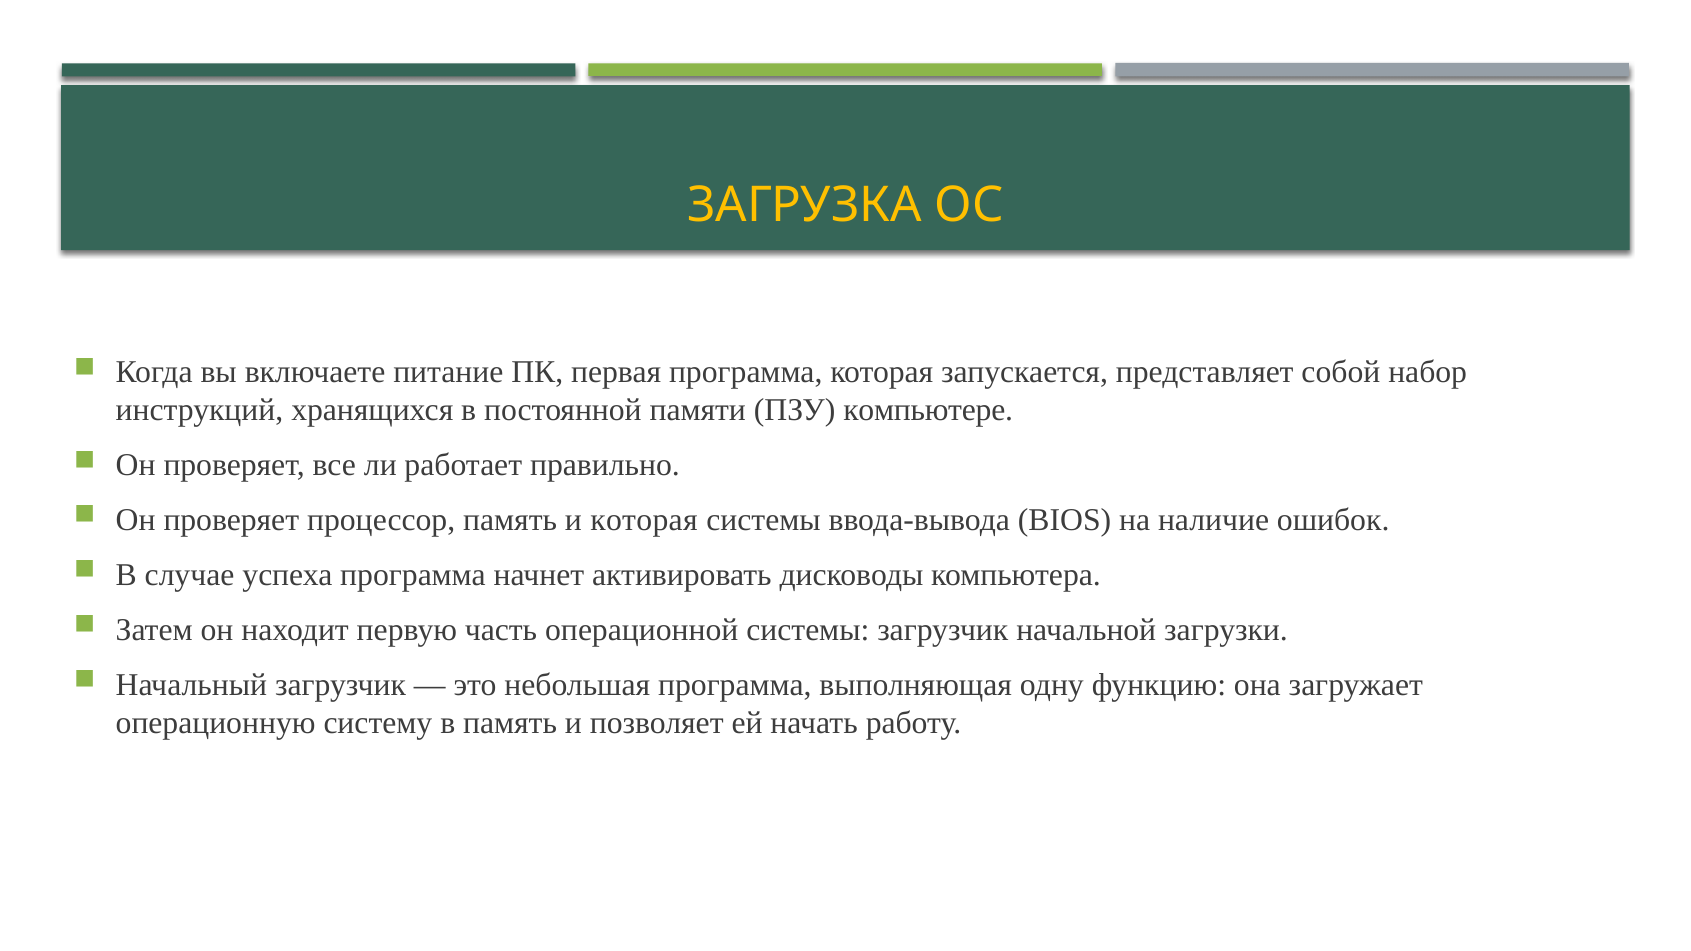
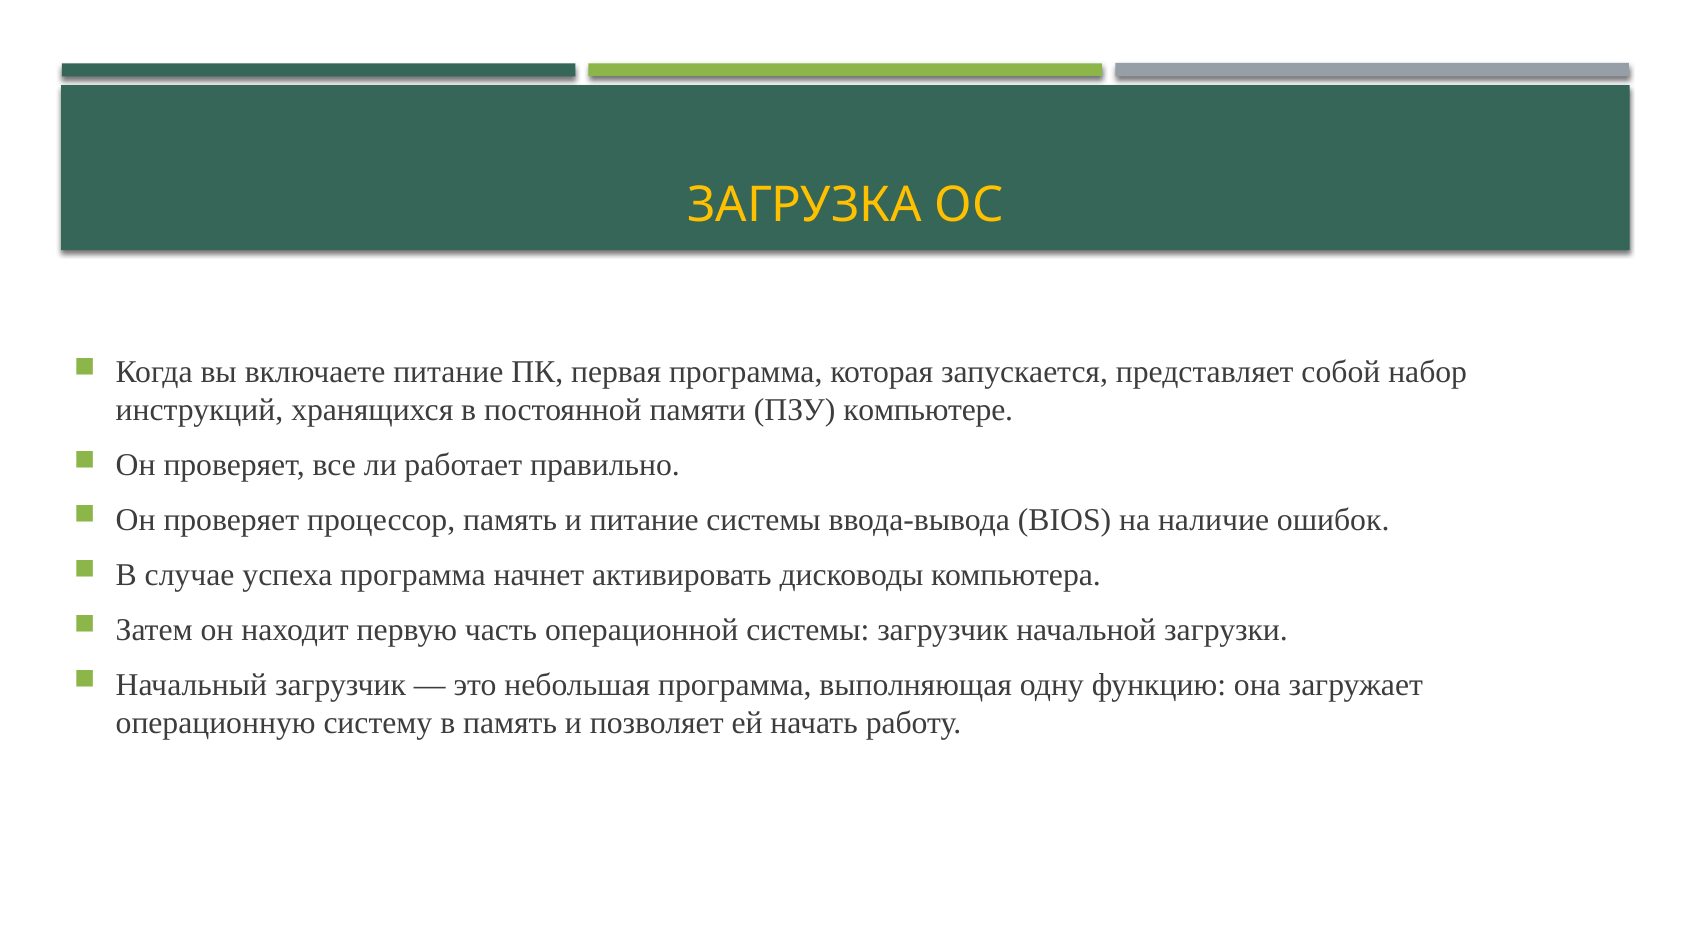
и которая: которая -> питание
